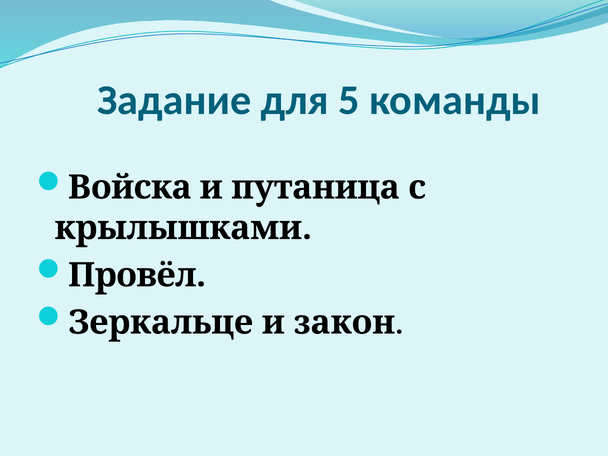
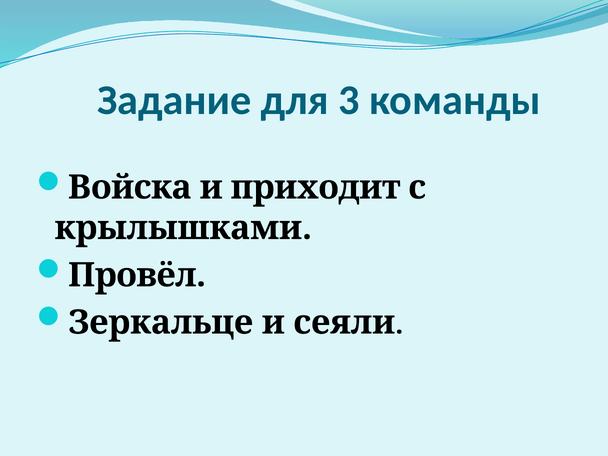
5: 5 -> 3
путаница: путаница -> приходит
закон: закон -> сеяли
